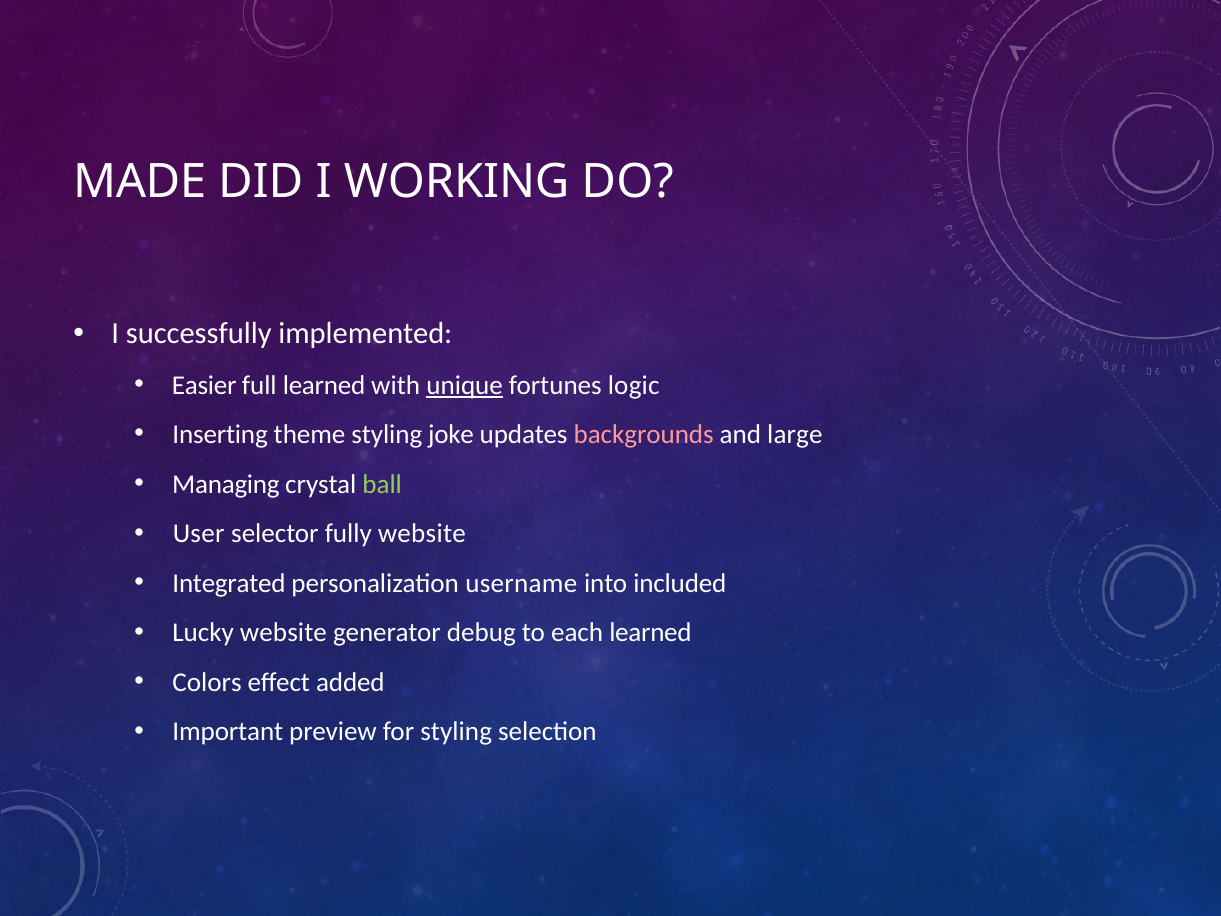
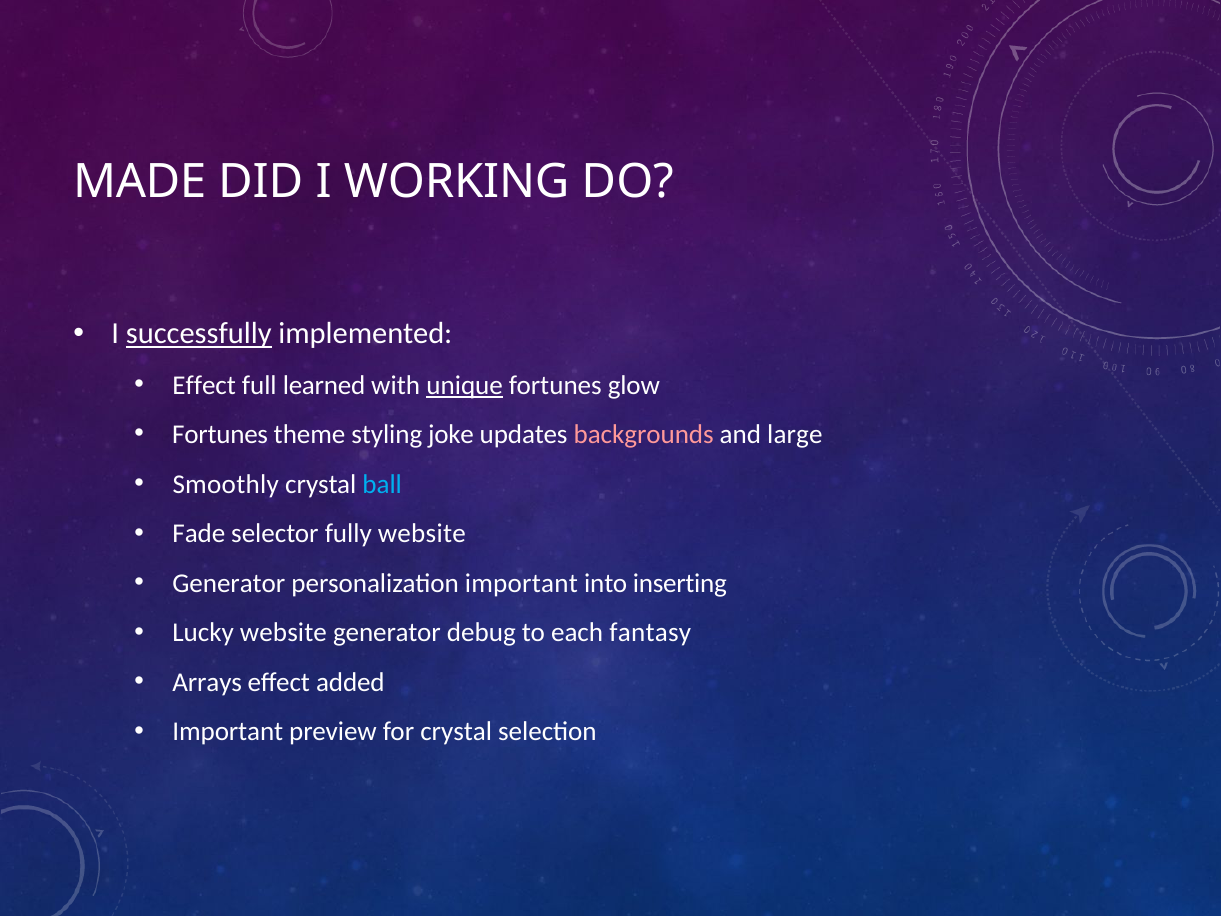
successfully underline: none -> present
Easier at (204, 385): Easier -> Effect
logic: logic -> glow
Inserting at (220, 435): Inserting -> Fortunes
Managing: Managing -> Smoothly
ball colour: light green -> light blue
User: User -> Fade
Integrated at (229, 583): Integrated -> Generator
personalization username: username -> important
included: included -> inserting
each learned: learned -> fantasy
Colors: Colors -> Arrays
for styling: styling -> crystal
